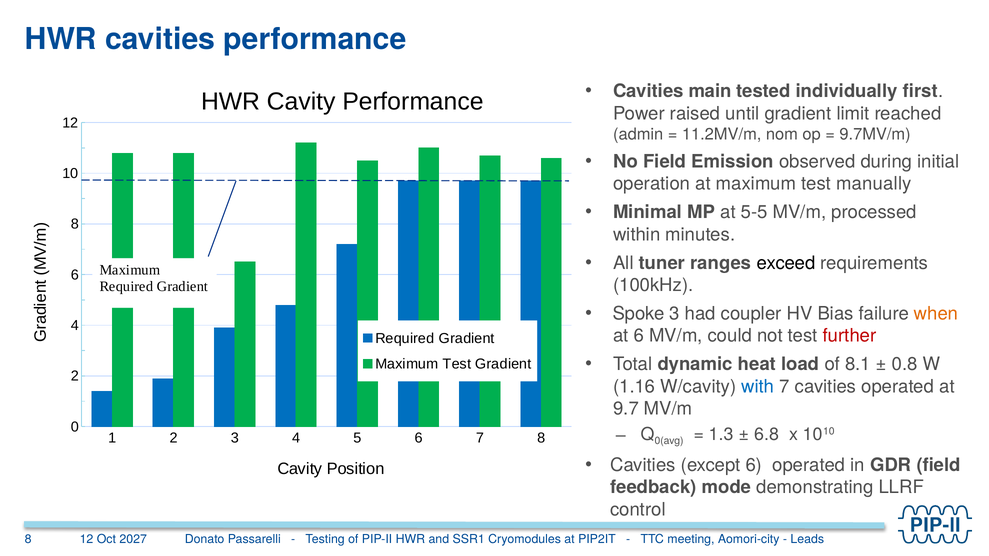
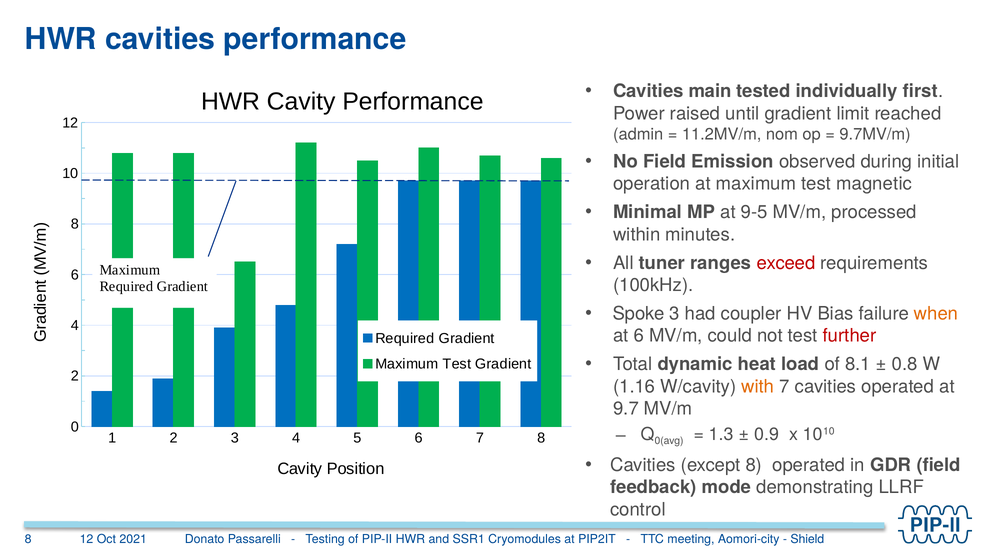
manually: manually -> magnetic
5-5: 5-5 -> 9-5
exceed colour: black -> red
with colour: blue -> orange
6.8: 6.8 -> 0.9
except 6: 6 -> 8
2027: 2027 -> 2021
Leads: Leads -> Shield
